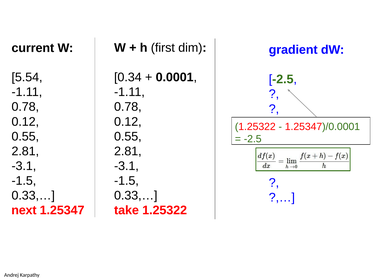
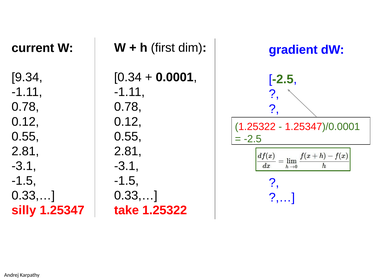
5.54: 5.54 -> 9.34
next: next -> silly
